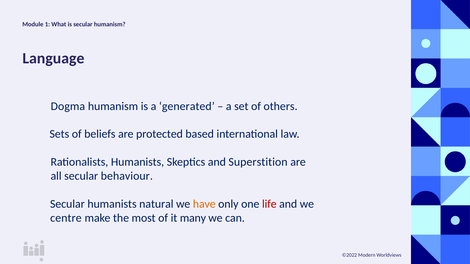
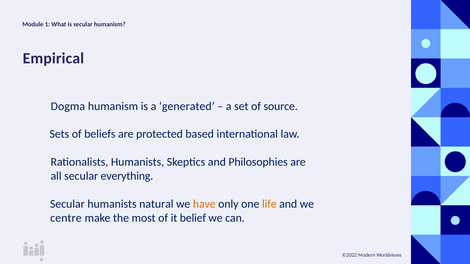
Language: Language -> Empirical
others: others -> source
Superstition: Superstition -> Philosophies
behaviour: behaviour -> everything
life colour: red -> orange
many: many -> belief
